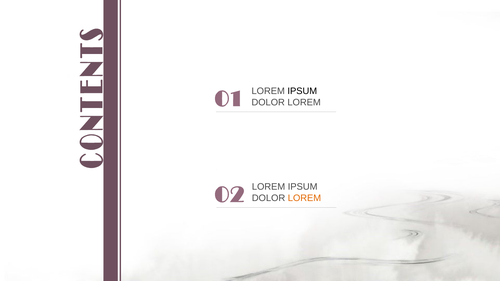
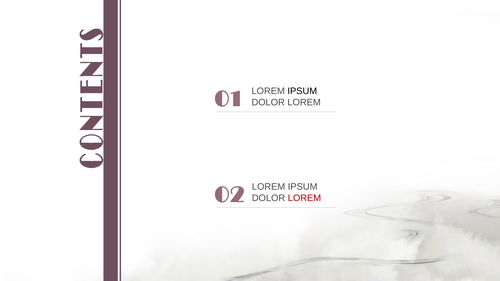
LOREM at (304, 198) colour: orange -> red
